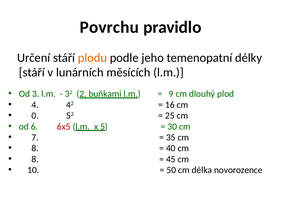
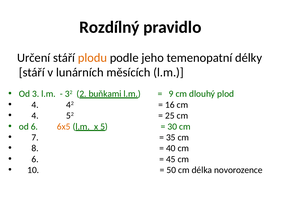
Povrchu: Povrchu -> Rozdílný
0 at (35, 115): 0 -> 4
6x5 colour: red -> orange
8 at (35, 159): 8 -> 6
